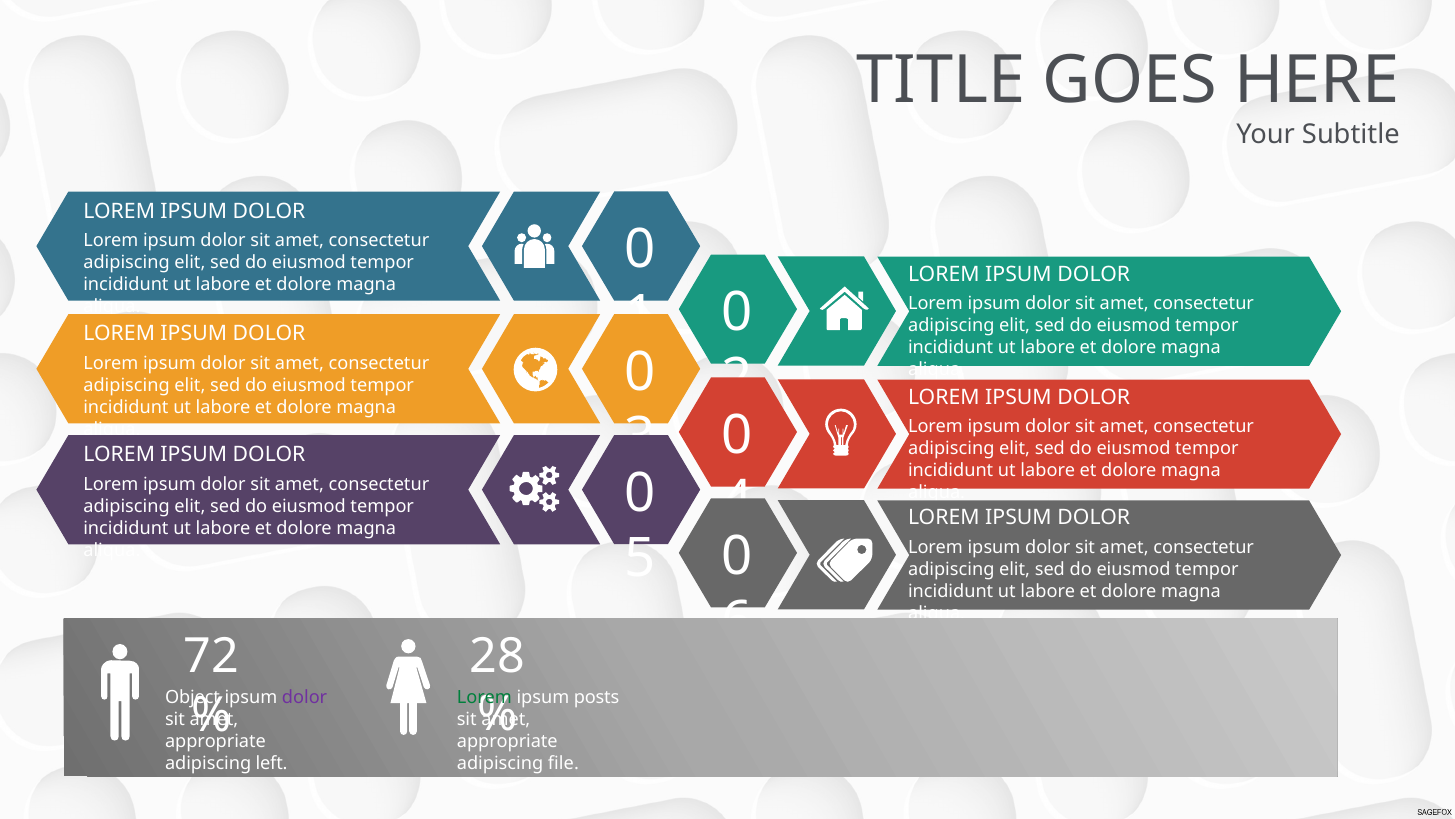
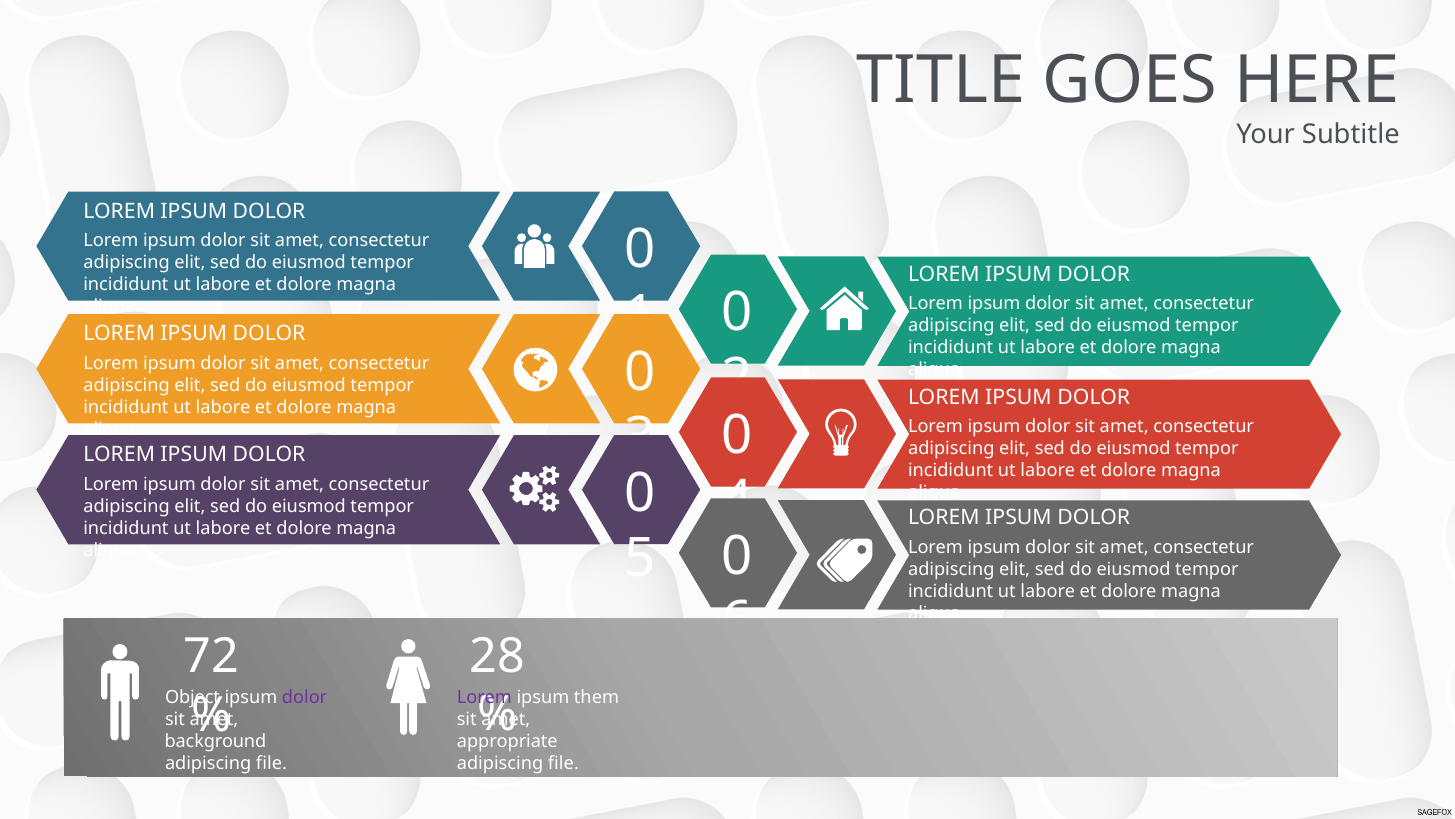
Lorem at (484, 697) colour: green -> purple
posts: posts -> them
appropriate at (215, 741): appropriate -> background
left at (272, 763): left -> file
